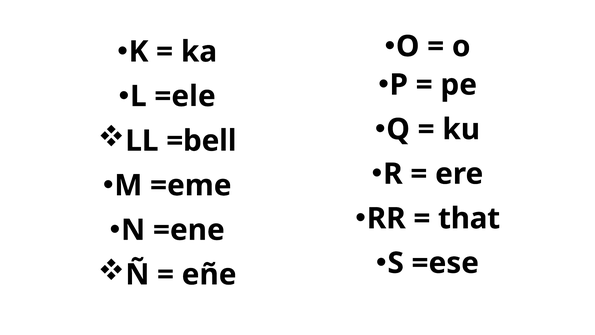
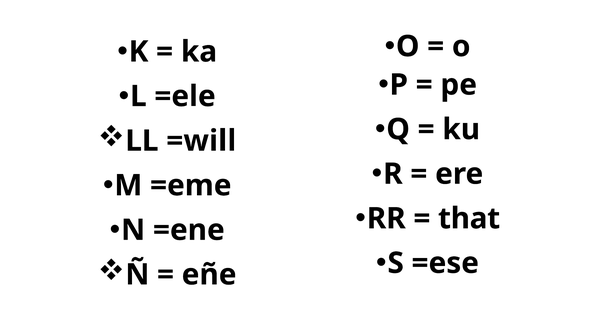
=bell: =bell -> =will
